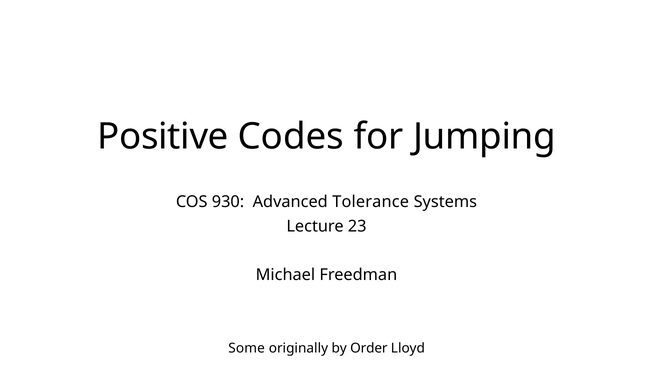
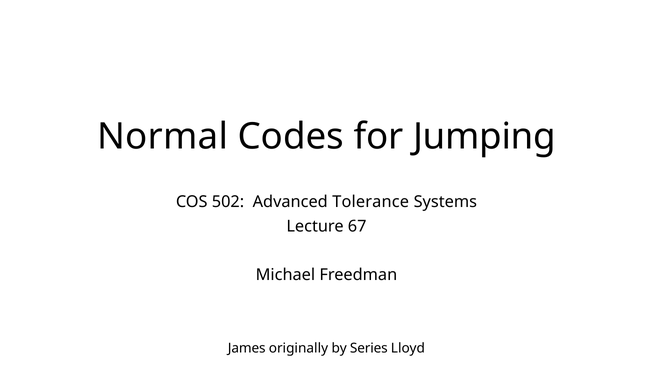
Positive: Positive -> Normal
930: 930 -> 502
23: 23 -> 67
Some: Some -> James
Order: Order -> Series
